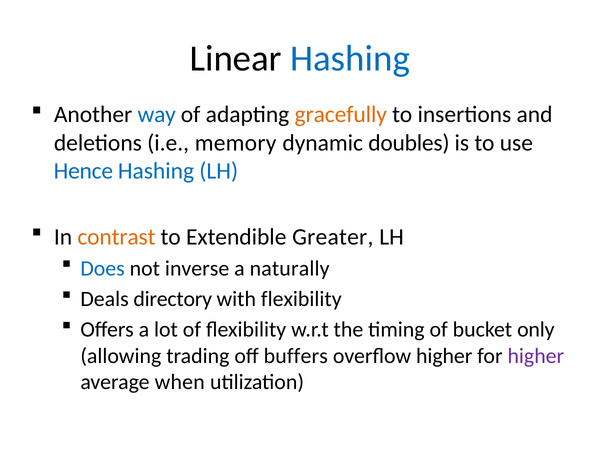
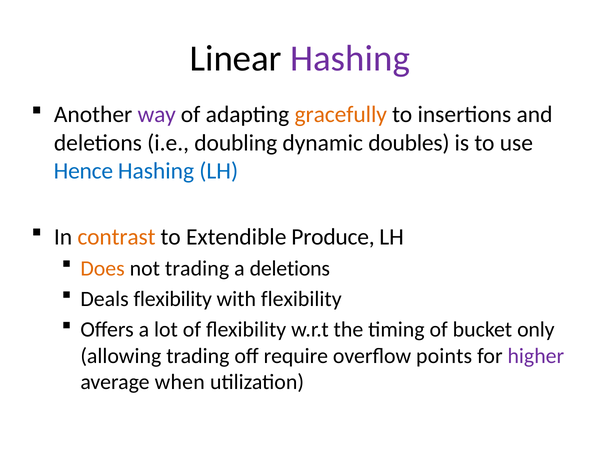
Hashing at (350, 59) colour: blue -> purple
way colour: blue -> purple
memory: memory -> doubling
Greater: Greater -> Produce
Does colour: blue -> orange
not inverse: inverse -> trading
a naturally: naturally -> deletions
Deals directory: directory -> flexibility
buffers: buffers -> require
overflow higher: higher -> points
